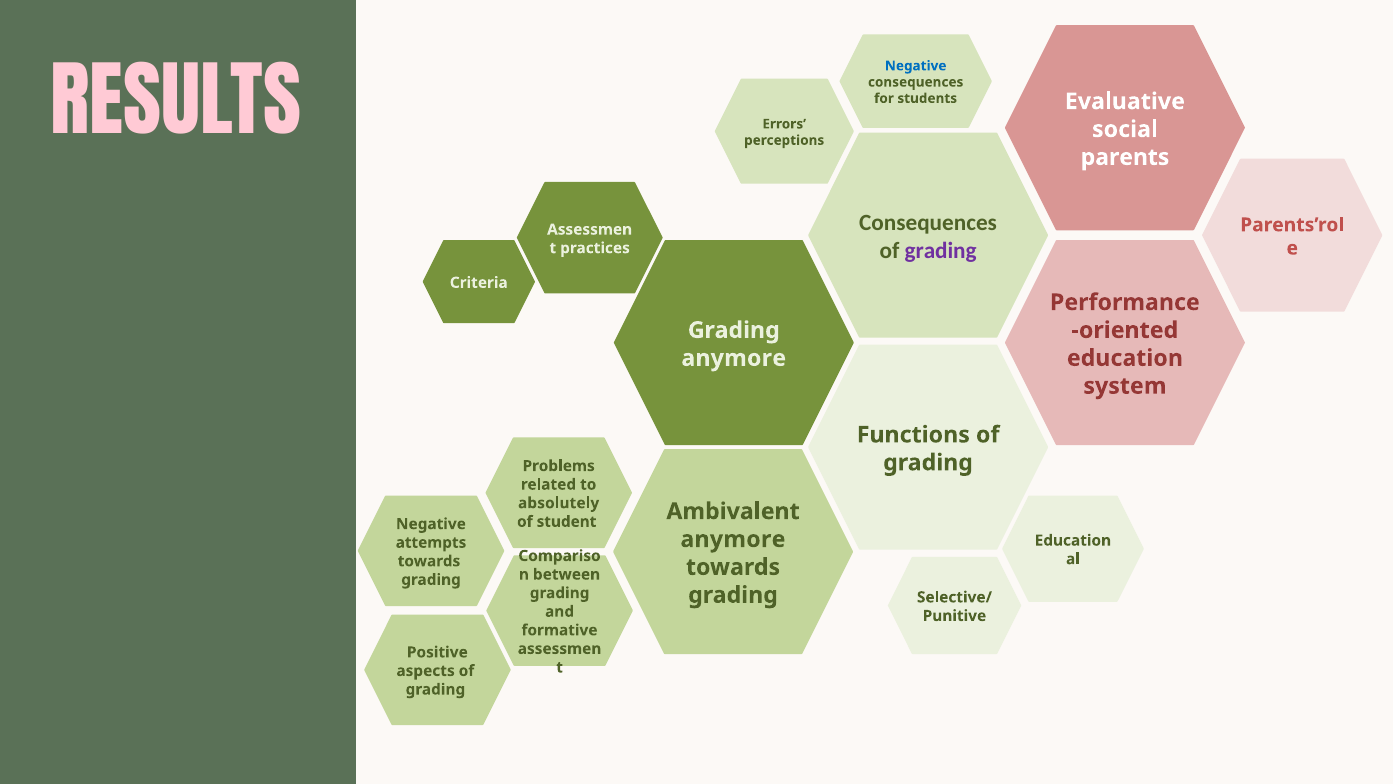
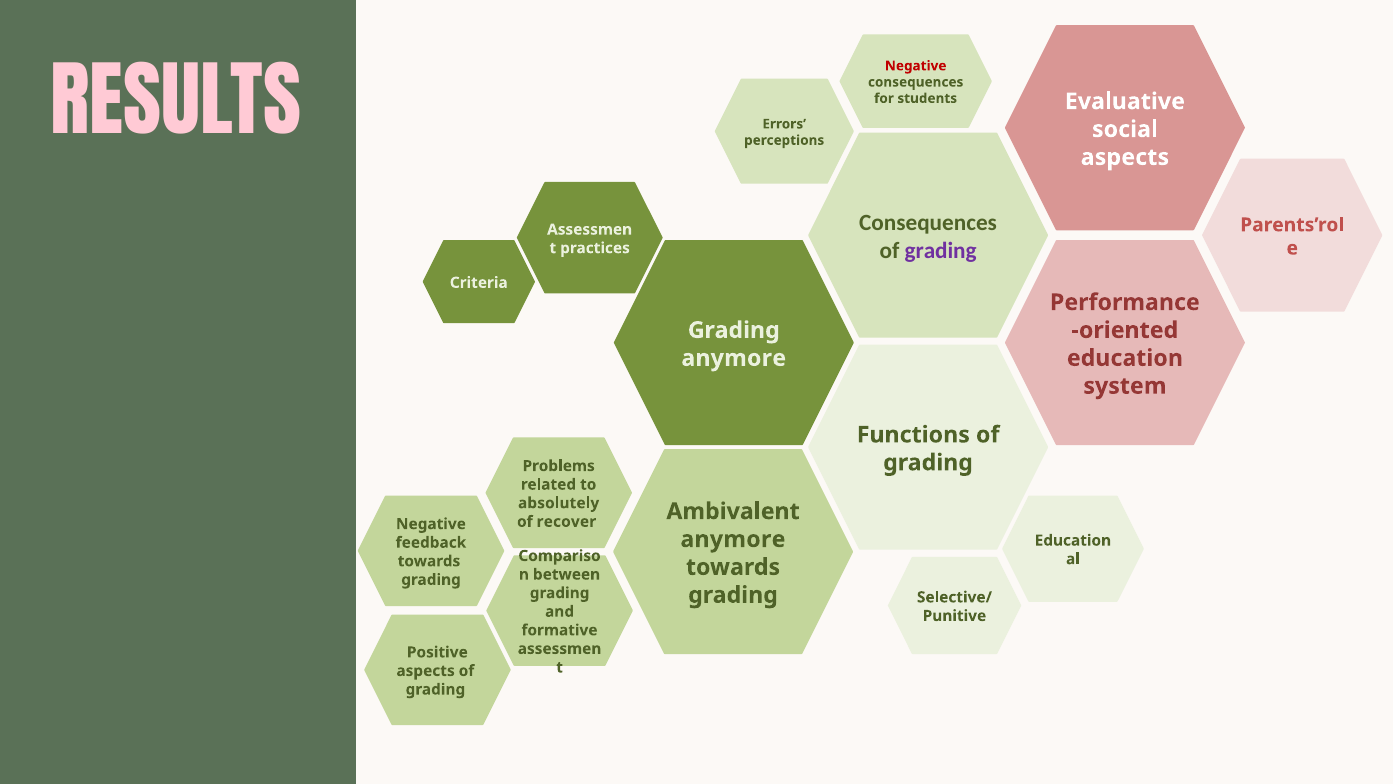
Negative at (916, 66) colour: blue -> red
parents at (1125, 157): parents -> aspects
student: student -> recover
attempts: attempts -> feedback
